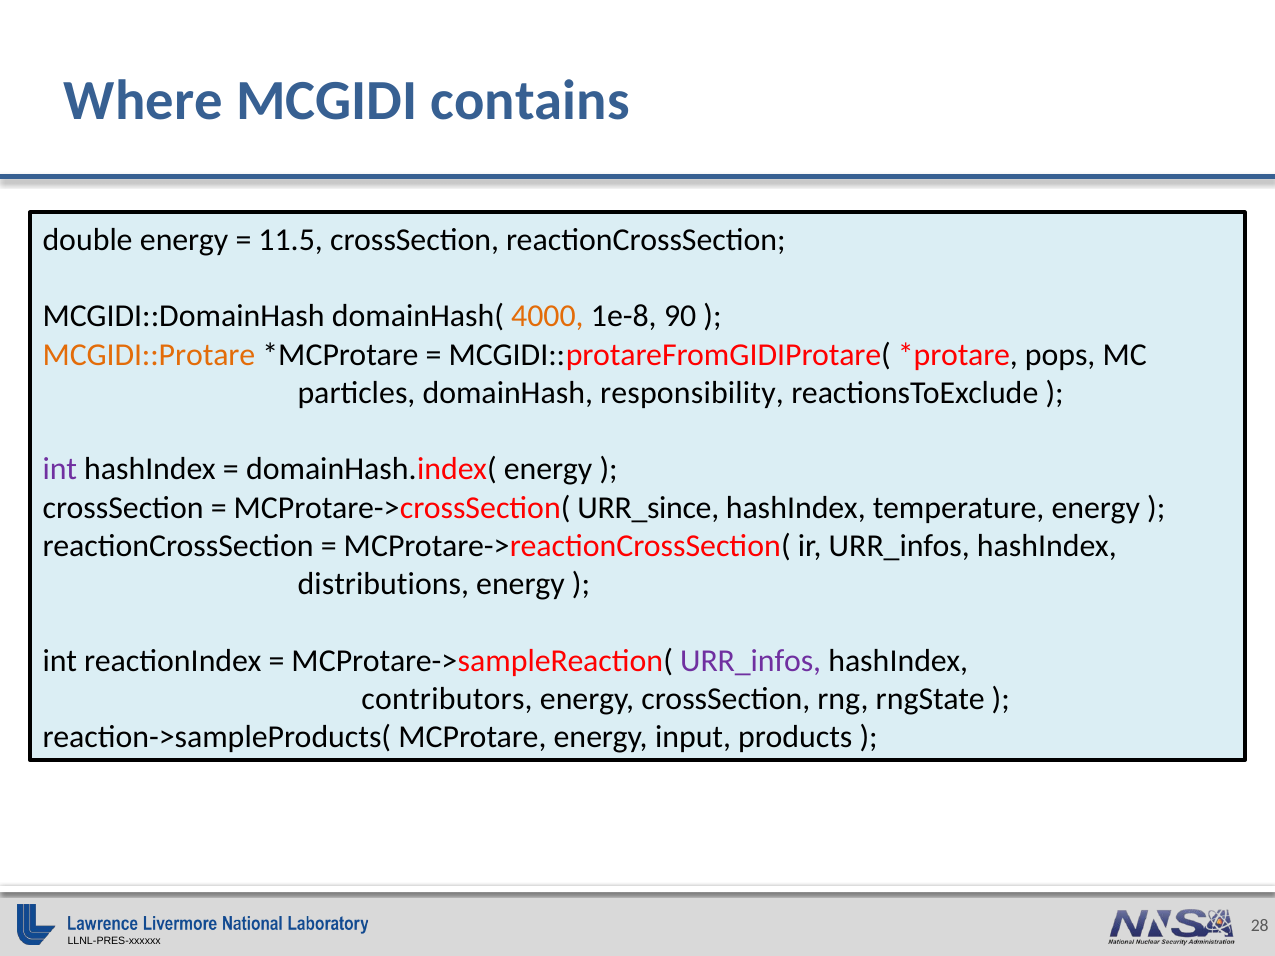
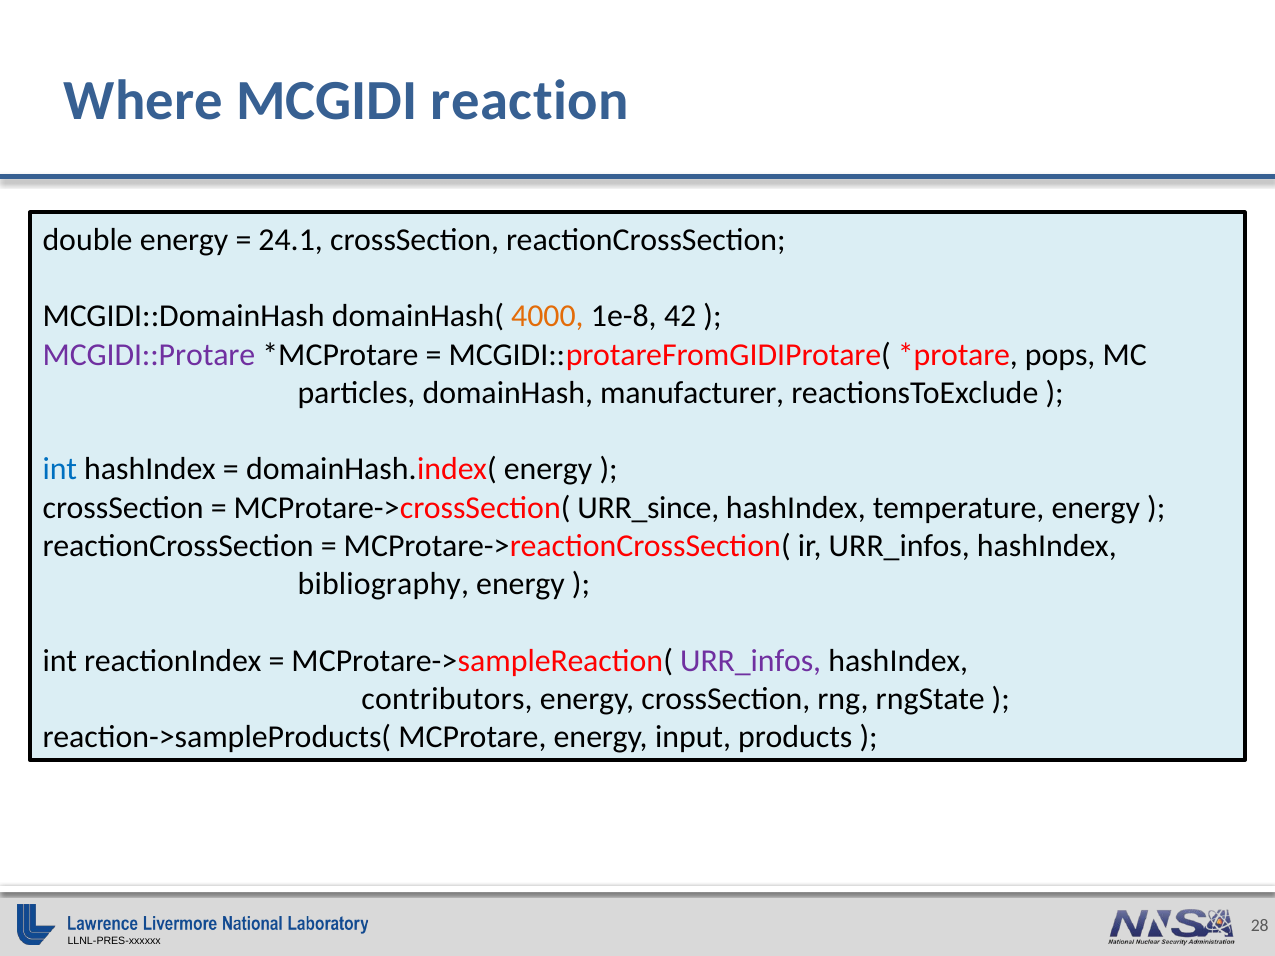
contains: contains -> reaction
11.5: 11.5 -> 24.1
90: 90 -> 42
MCGIDI::Protare colour: orange -> purple
responsibility: responsibility -> manufacturer
int at (60, 470) colour: purple -> blue
distributions: distributions -> bibliography
